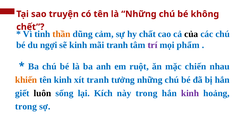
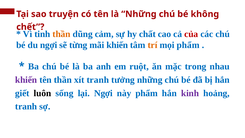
của colour: black -> red
sẽ kinh: kinh -> từng
mãi tranh: tranh -> khiến
trí colour: purple -> orange
chiến: chiến -> trong
khiến at (26, 80) colour: orange -> purple
tên kinh: kinh -> thần
lại Kích: Kích -> Ngợi
này trong: trong -> phẩm
trong at (26, 106): trong -> tranh
